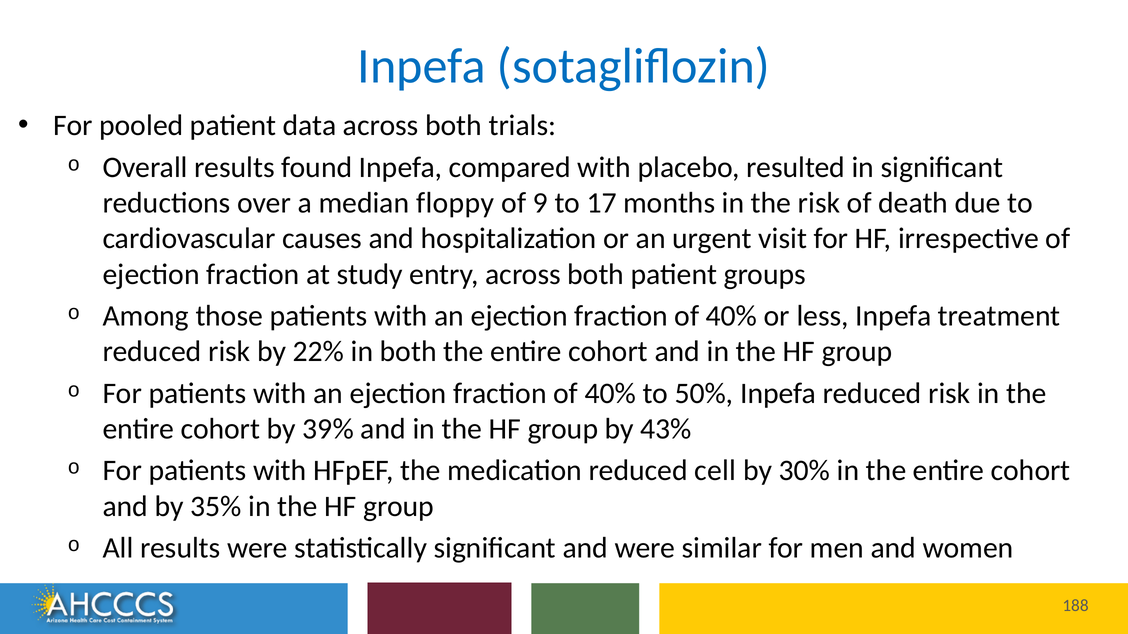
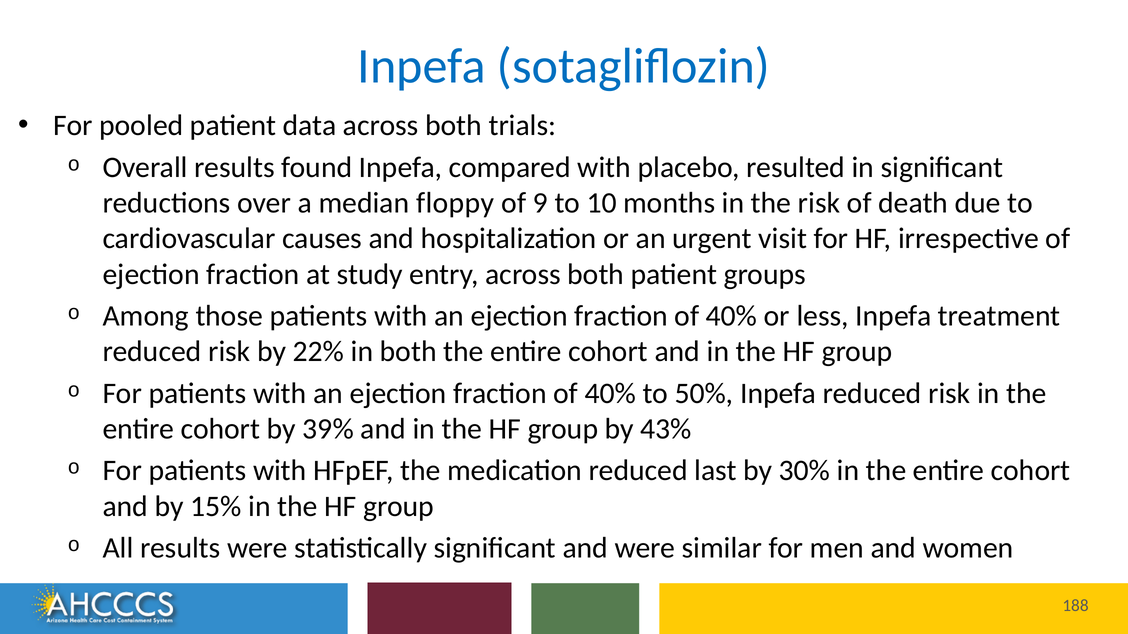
17: 17 -> 10
cell: cell -> last
35%: 35% -> 15%
